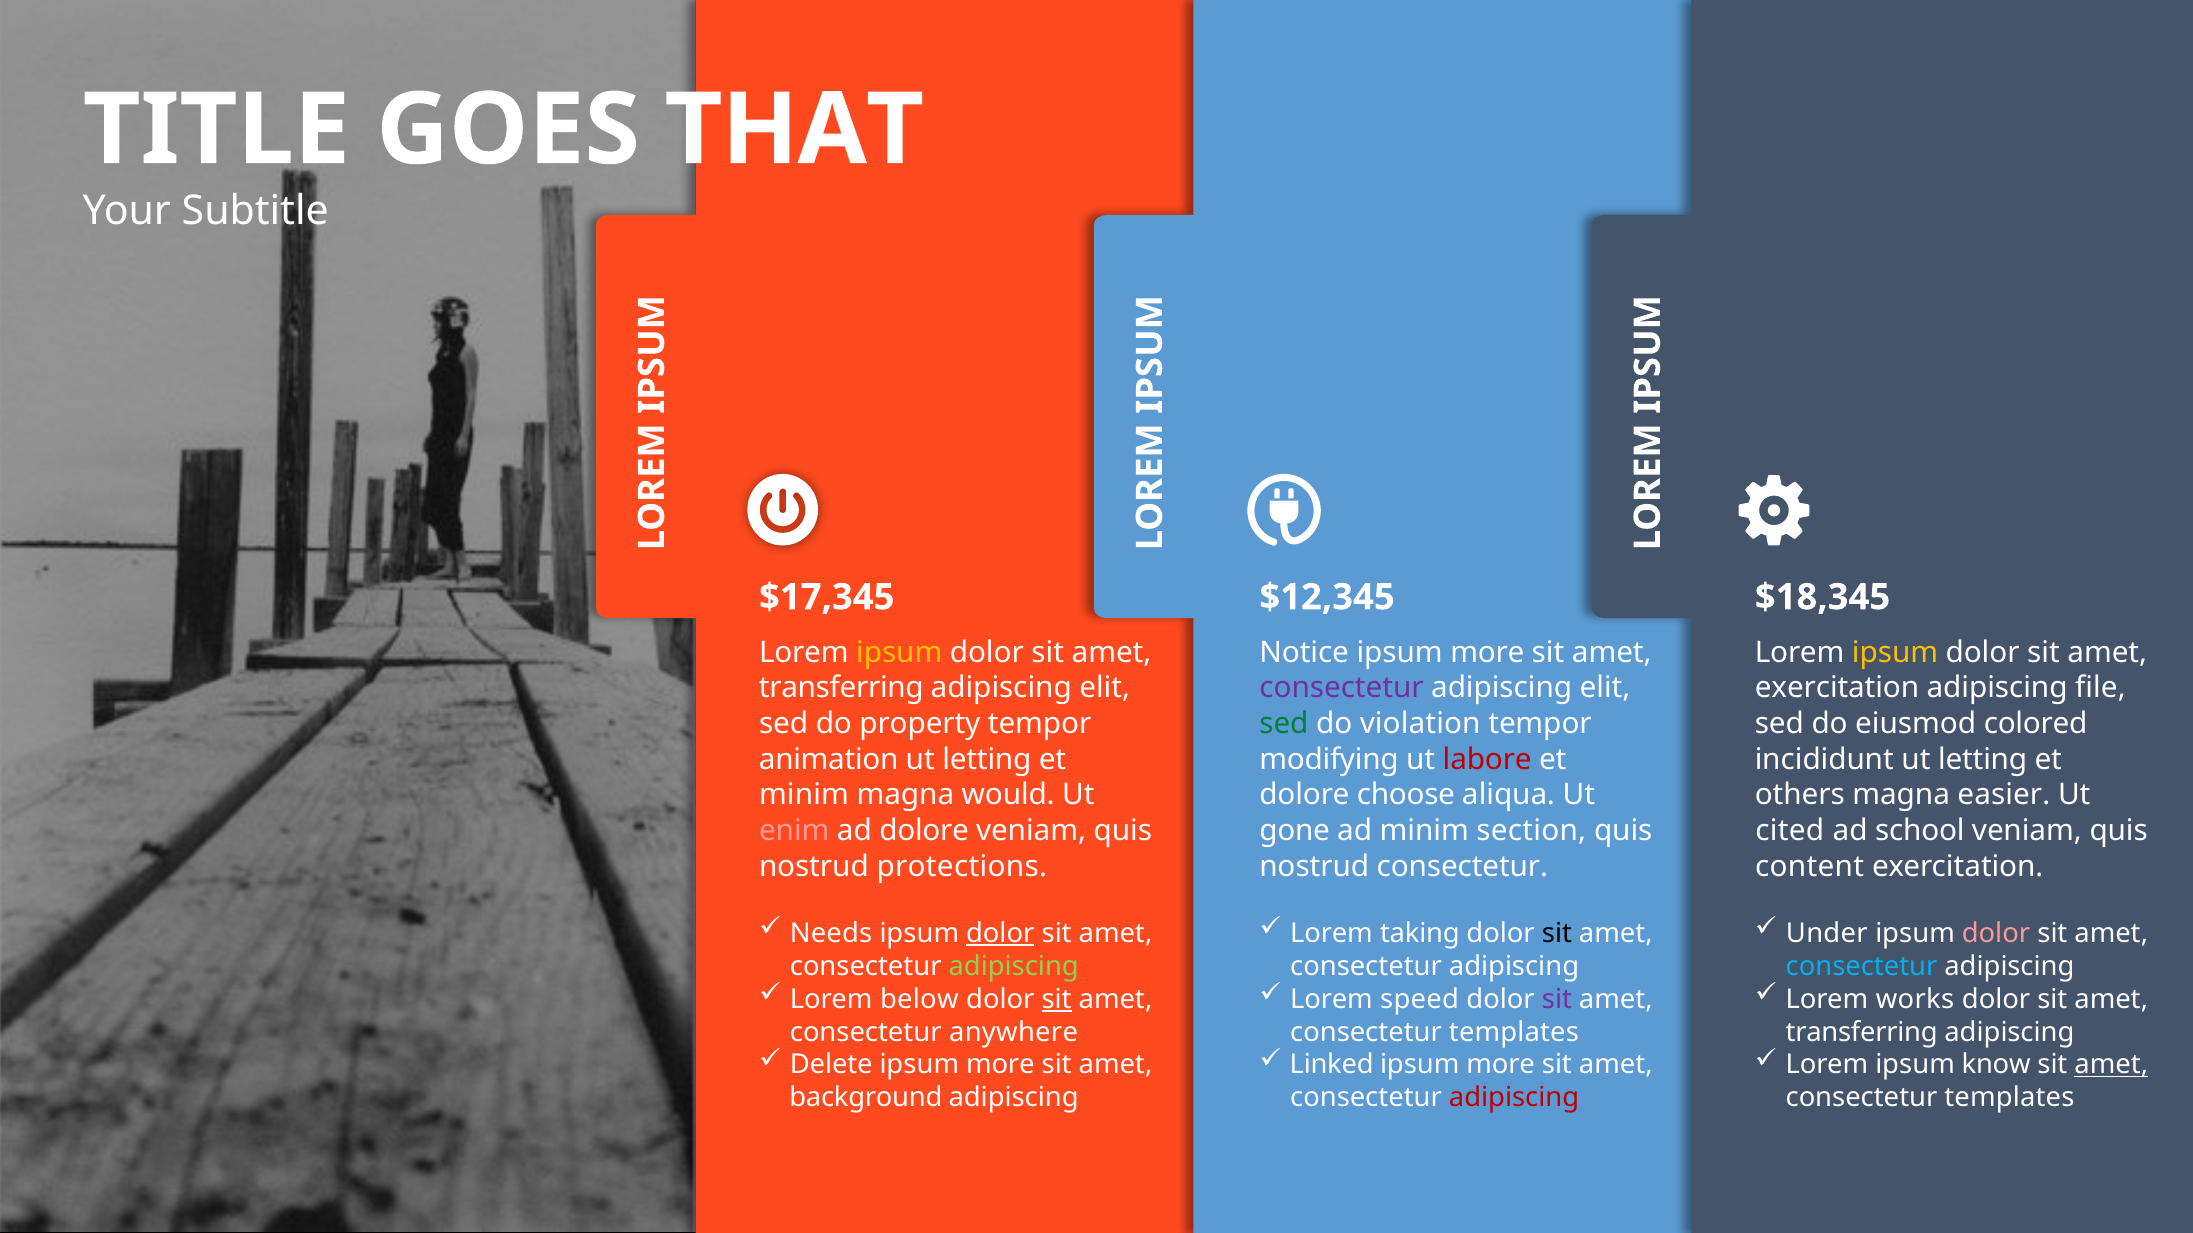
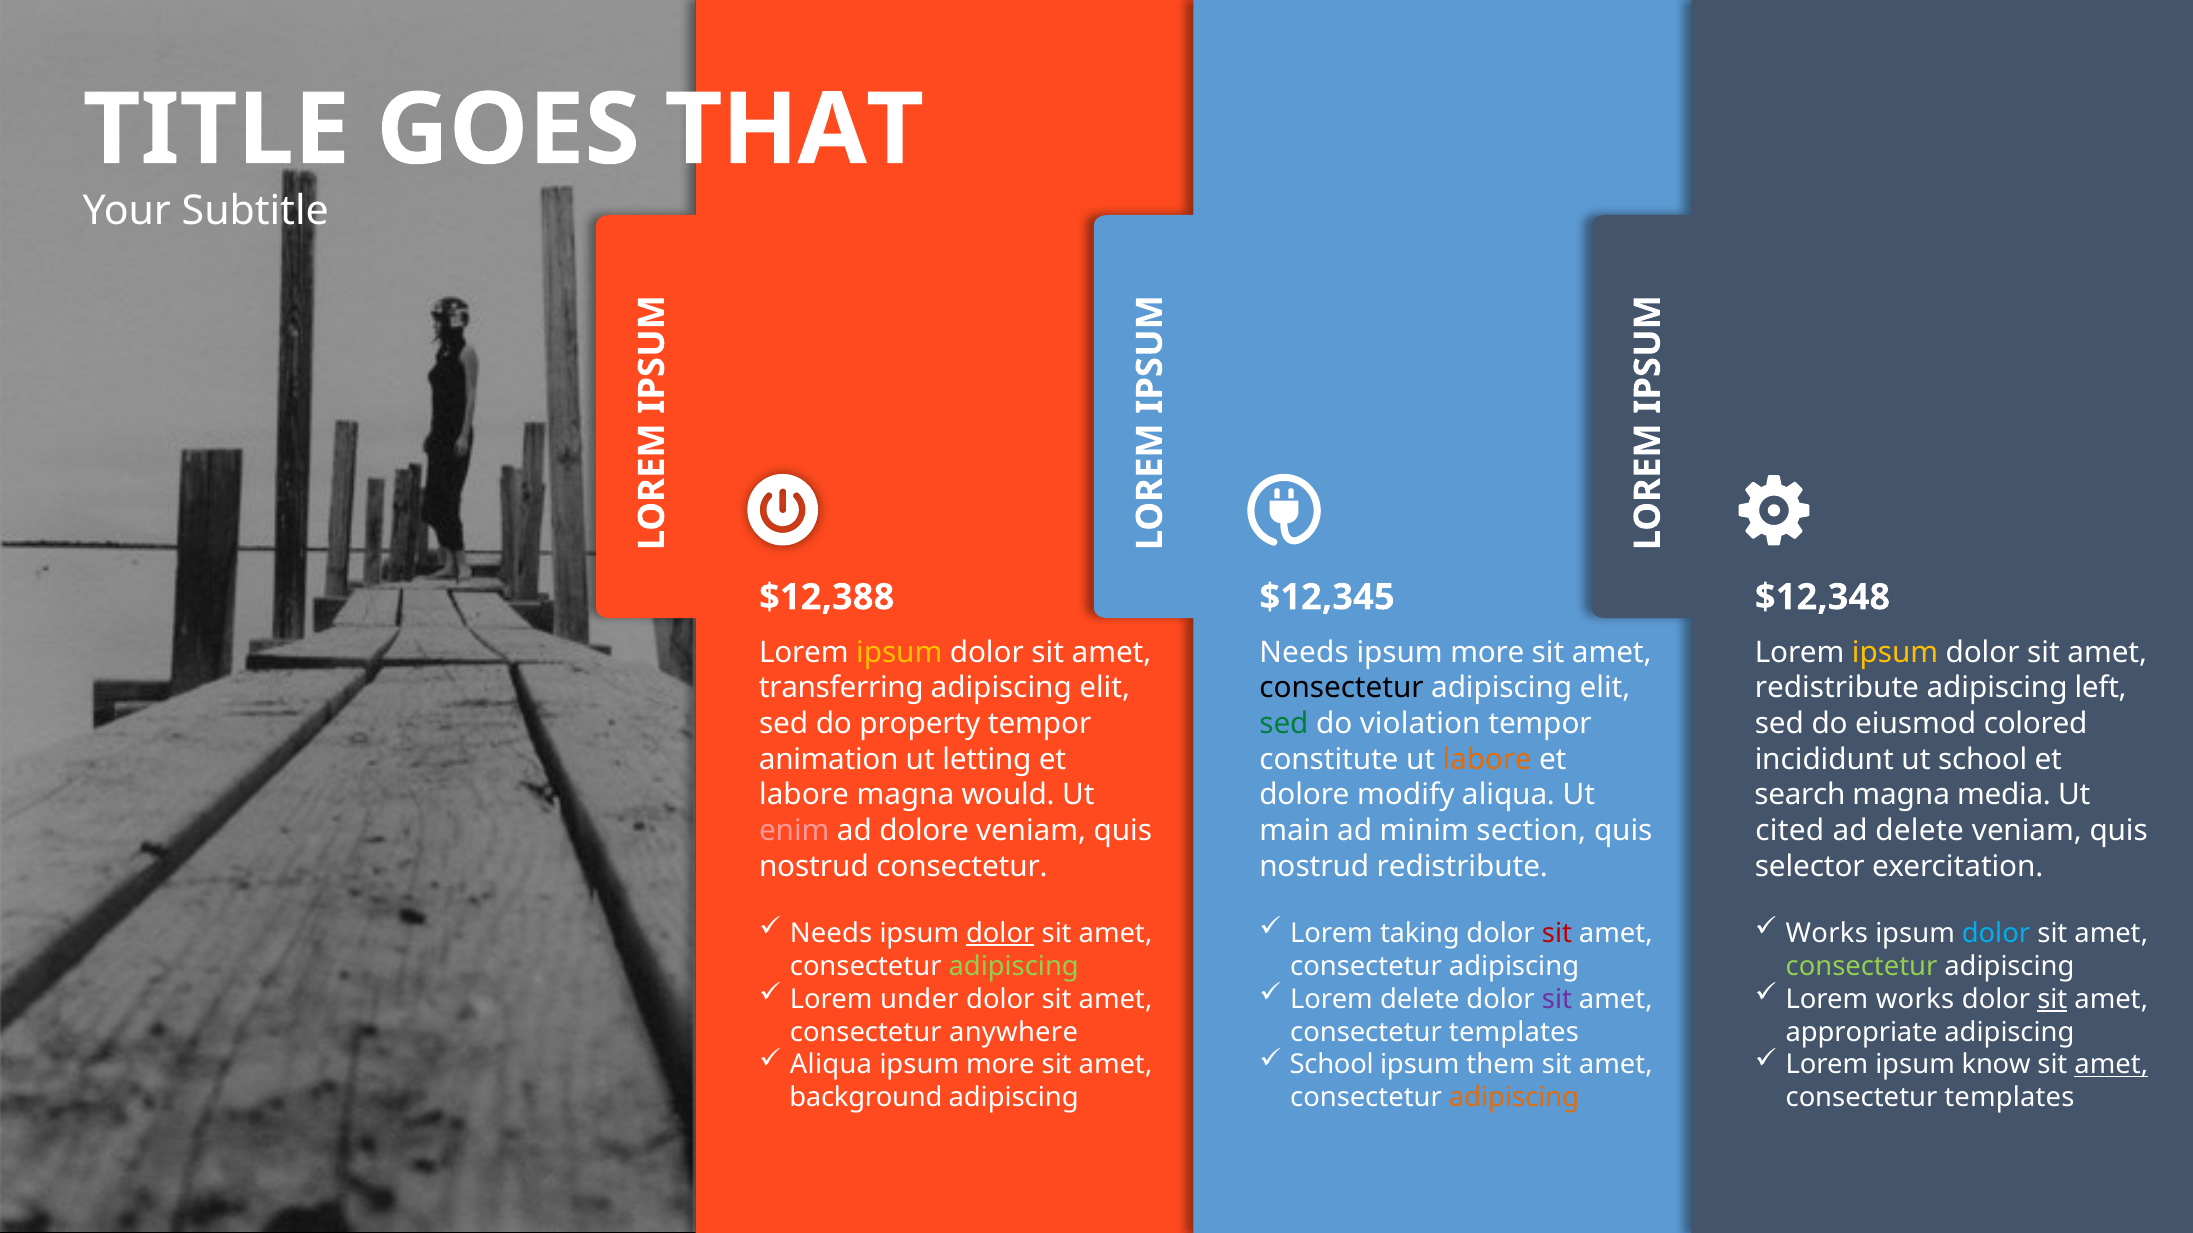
$17,345: $17,345 -> $12,388
$18,345: $18,345 -> $12,348
Notice at (1304, 653): Notice -> Needs
consectetur at (1342, 688) colour: purple -> black
exercitation at (1837, 688): exercitation -> redistribute
file: file -> left
modifying: modifying -> constitute
labore at (1487, 760) colour: red -> orange
incididunt ut letting: letting -> school
minim at (804, 795): minim -> labore
choose: choose -> modify
others: others -> search
easier: easier -> media
gone: gone -> main
ad school: school -> delete
nostrud protections: protections -> consectetur
nostrud consectetur: consectetur -> redistribute
content: content -> selector
sit at (1557, 934) colour: black -> red
Under at (1827, 934): Under -> Works
dolor at (1996, 934) colour: pink -> light blue
consectetur at (1862, 967) colour: light blue -> light green
below: below -> under
sit at (1057, 1000) underline: present -> none
Lorem speed: speed -> delete
sit at (2052, 1000) underline: none -> present
transferring at (1862, 1032): transferring -> appropriate
Delete at (831, 1065): Delete -> Aliqua
Linked at (1332, 1065): Linked -> School
more at (1501, 1065): more -> them
adipiscing at (1514, 1098) colour: red -> orange
